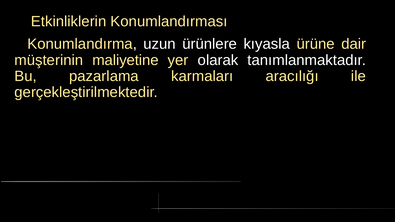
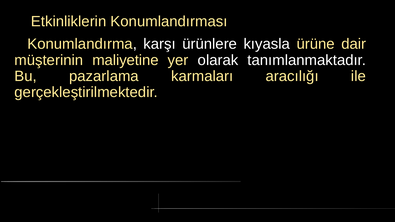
uzun: uzun -> karşı
